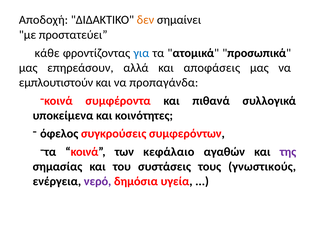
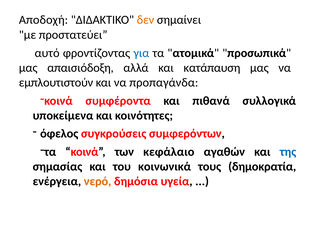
κάθε: κάθε -> αυτό
επηρεάσουν: επηρεάσουν -> απαισιόδοξη
αποφάσεις: αποφάσεις -> κατάπαυση
της colour: purple -> blue
συστάσεις: συστάσεις -> κοινωνικά
γνωστικούς: γνωστικούς -> δημοκρατία
νερό colour: purple -> orange
